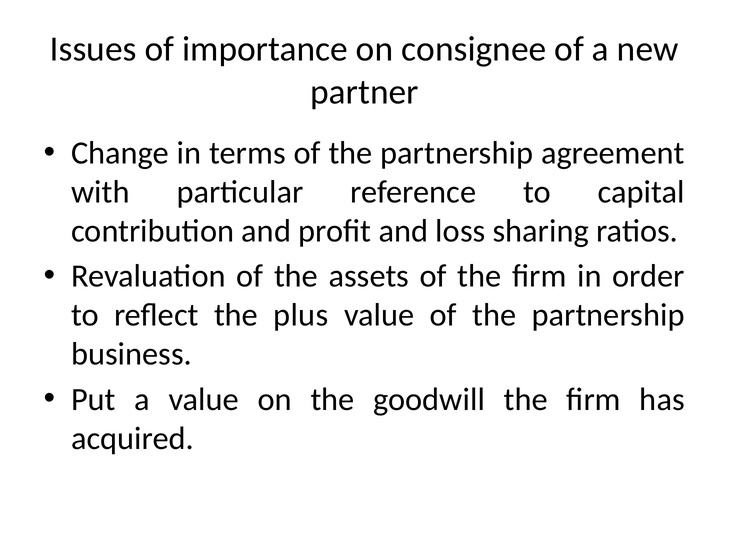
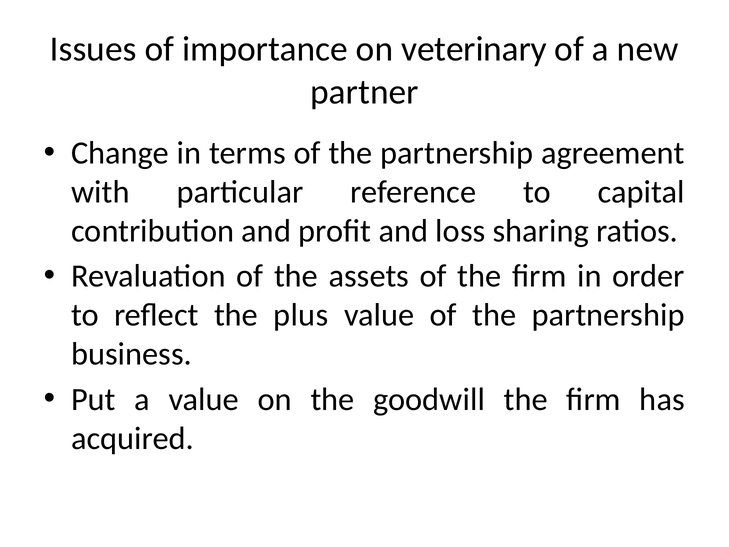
consignee: consignee -> veterinary
